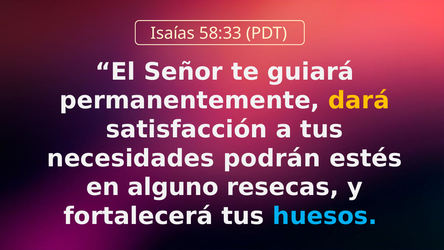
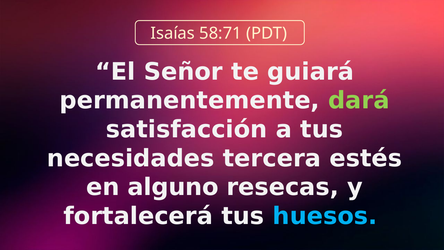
58:33: 58:33 -> 58:71
dará colour: yellow -> light green
podrán: podrán -> tercera
